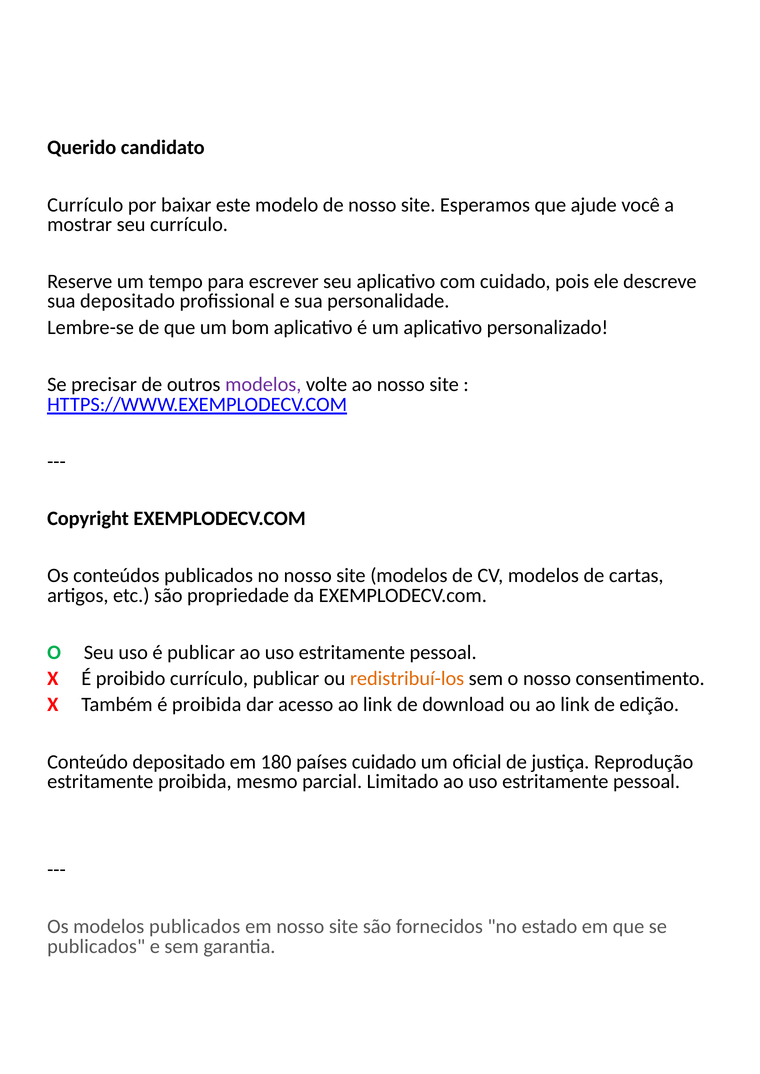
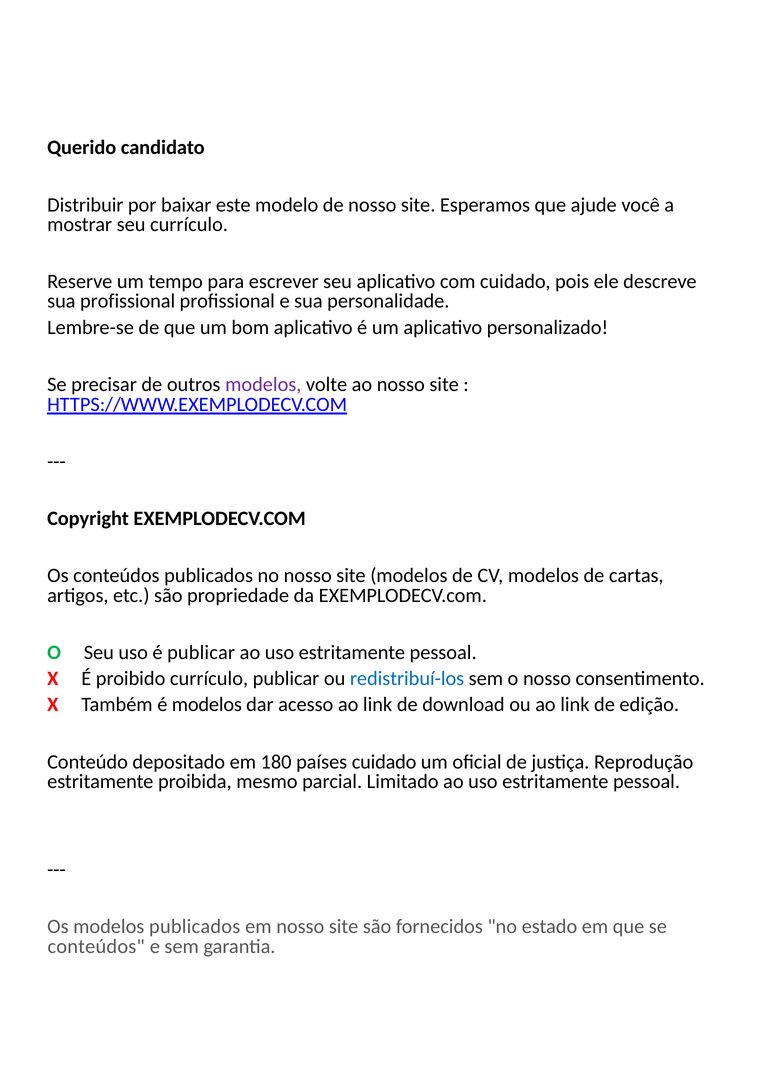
Currículo at (85, 205): Currículo -> Distribuir
sua depositado: depositado -> profissional
redistribuí-los colour: orange -> blue
é proibida: proibida -> modelos
publicados at (96, 946): publicados -> conteúdos
